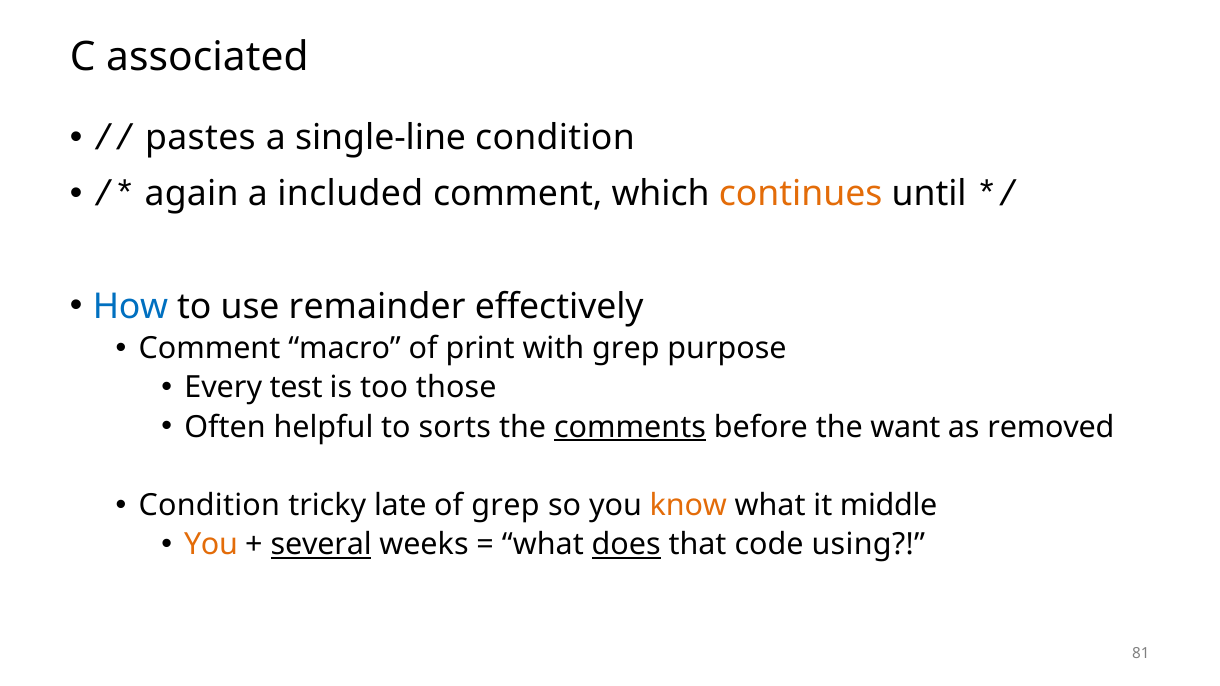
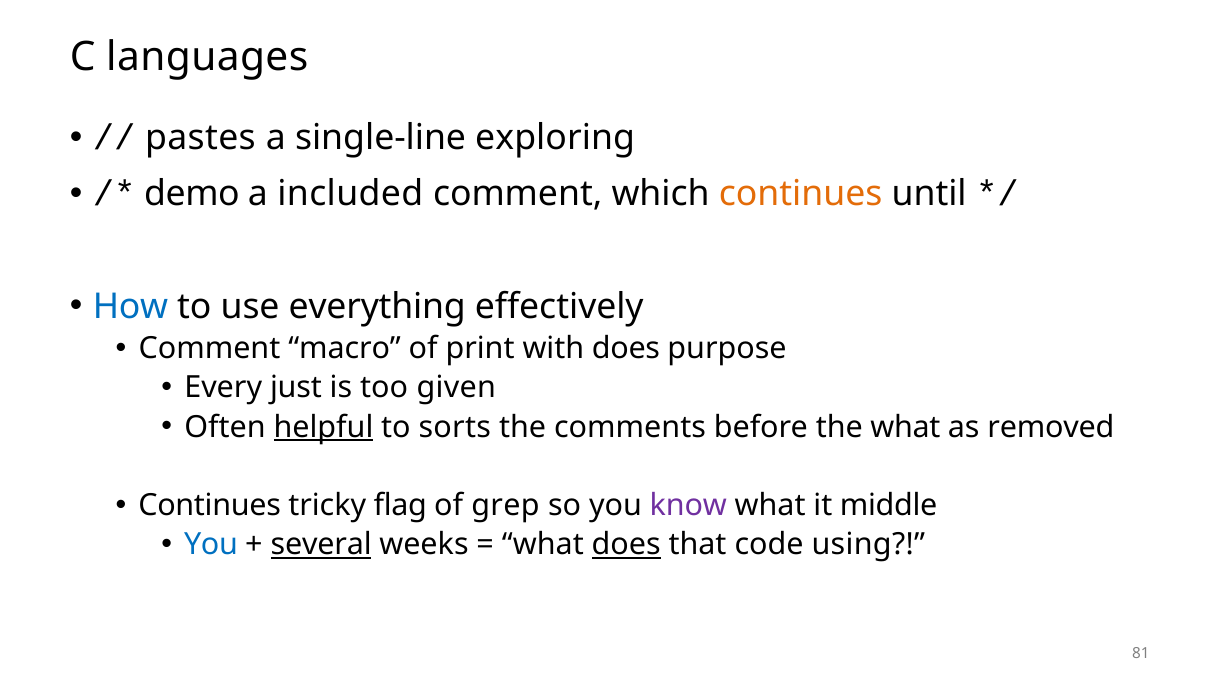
associated: associated -> languages
single-line condition: condition -> exploring
again: again -> demo
remainder: remainder -> everything
with grep: grep -> does
test: test -> just
those: those -> given
helpful underline: none -> present
comments underline: present -> none
the want: want -> what
Condition at (209, 506): Condition -> Continues
late: late -> flag
know colour: orange -> purple
You at (211, 545) colour: orange -> blue
